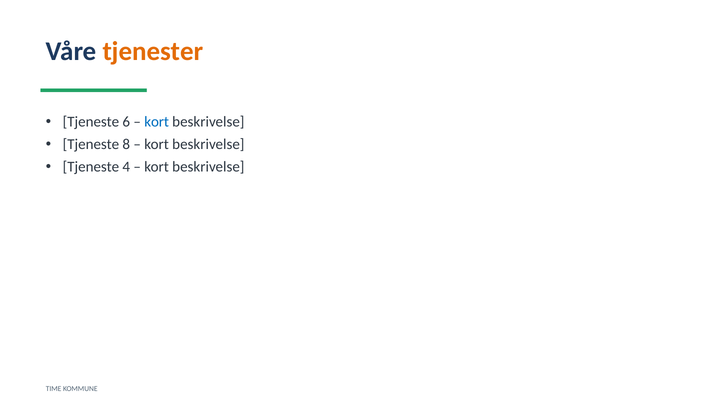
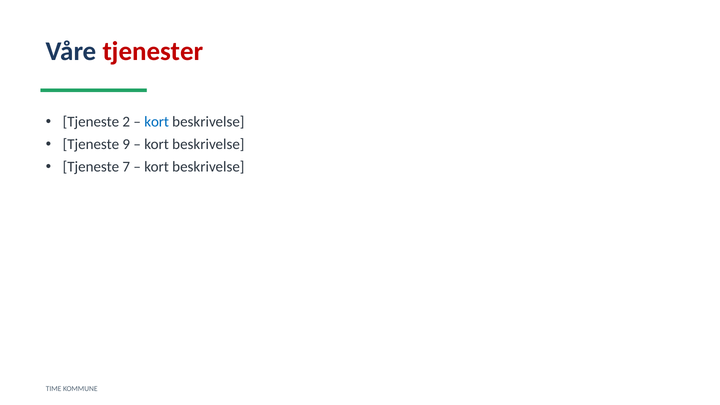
tjenester colour: orange -> red
6: 6 -> 2
8: 8 -> 9
4: 4 -> 7
